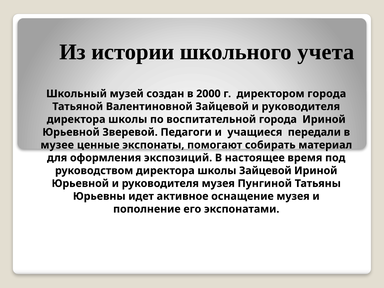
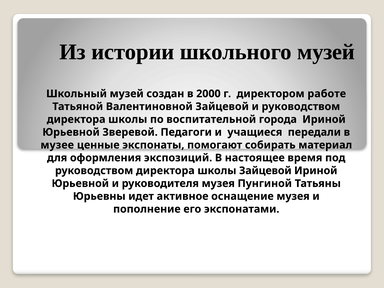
школьного учета: учета -> музей
директором города: города -> работе
Зайцевой и руководителя: руководителя -> руководством
